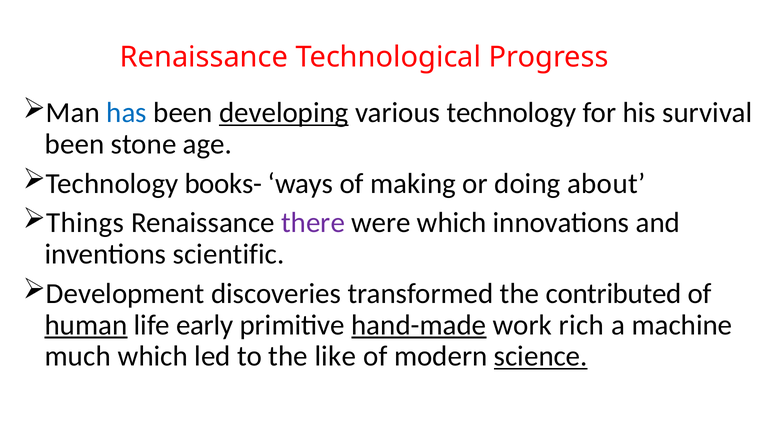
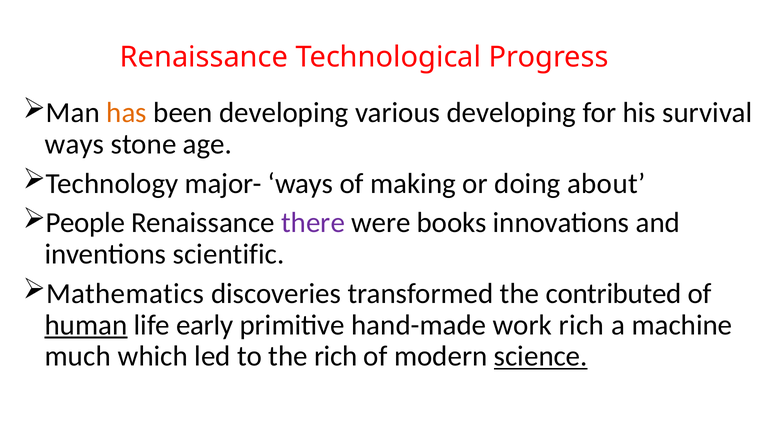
has colour: blue -> orange
developing at (284, 113) underline: present -> none
various technology: technology -> developing
been at (74, 144): been -> ways
books-: books- -> major-
Things: Things -> People
were which: which -> books
Development: Development -> Mathematics
hand-made underline: present -> none
the like: like -> rich
